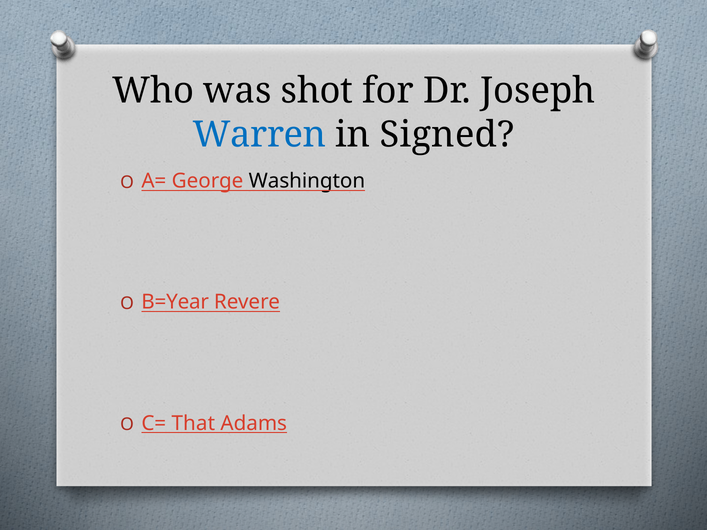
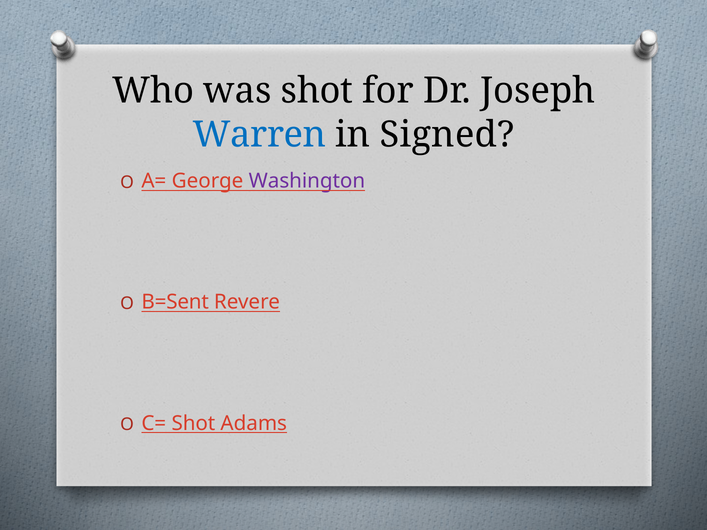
Washington colour: black -> purple
B=Year: B=Year -> B=Sent
C= That: That -> Shot
